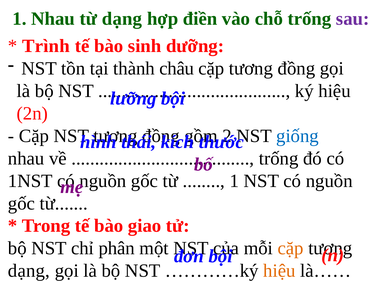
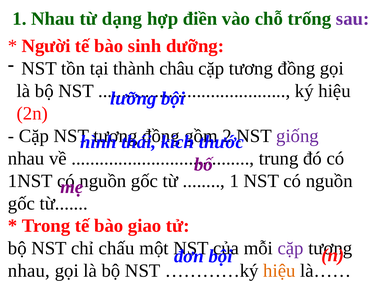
Trình: Trình -> Người
giống colour: blue -> purple
trống at (279, 159): trống -> trung
phân: phân -> chấu
cặp at (291, 249) colour: orange -> purple
dạng at (29, 271): dạng -> nhau
